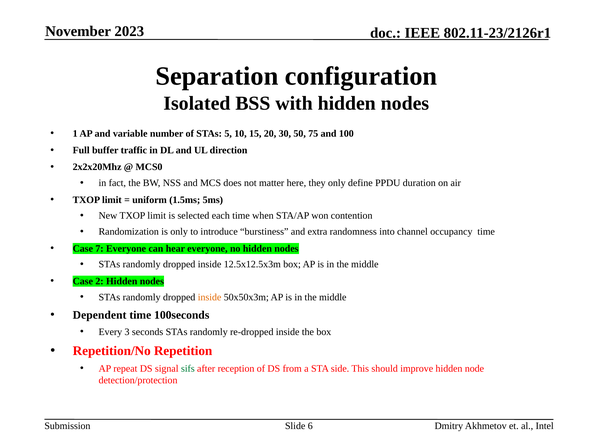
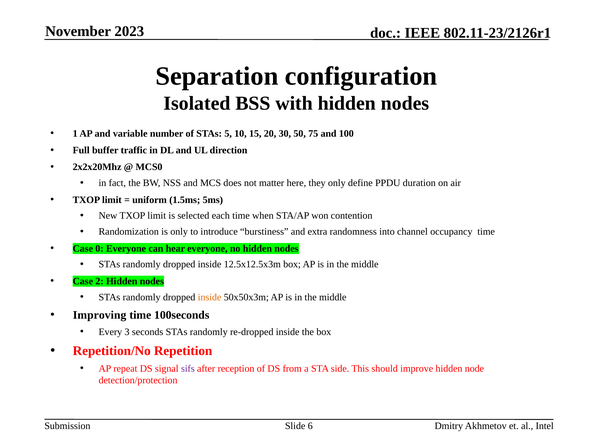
7: 7 -> 0
Dependent: Dependent -> Improving
sifs colour: green -> purple
